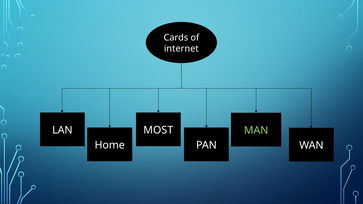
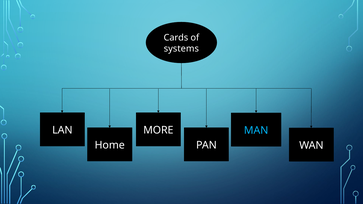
internet: internet -> systems
MOST: MOST -> MORE
MAN colour: light green -> light blue
